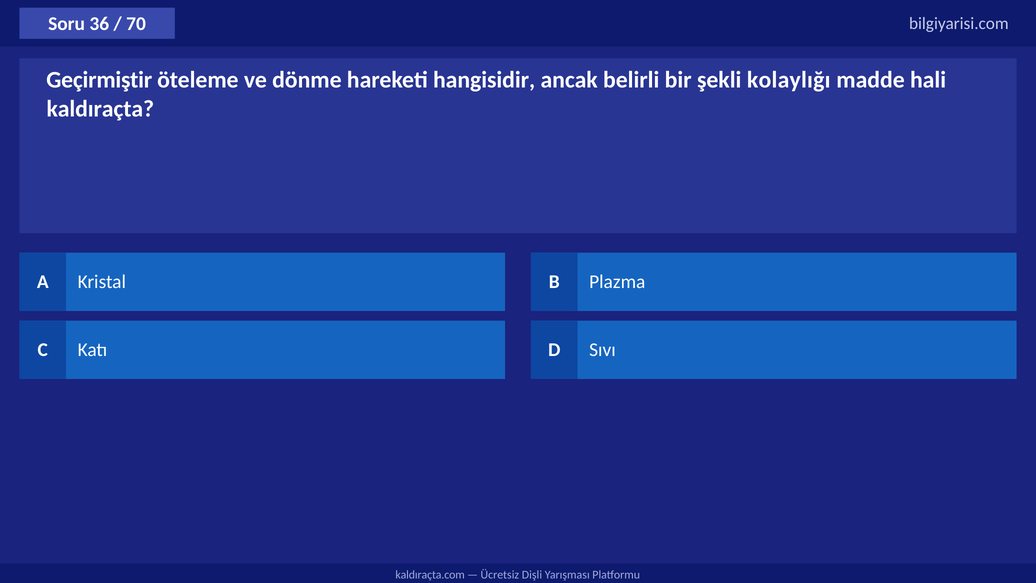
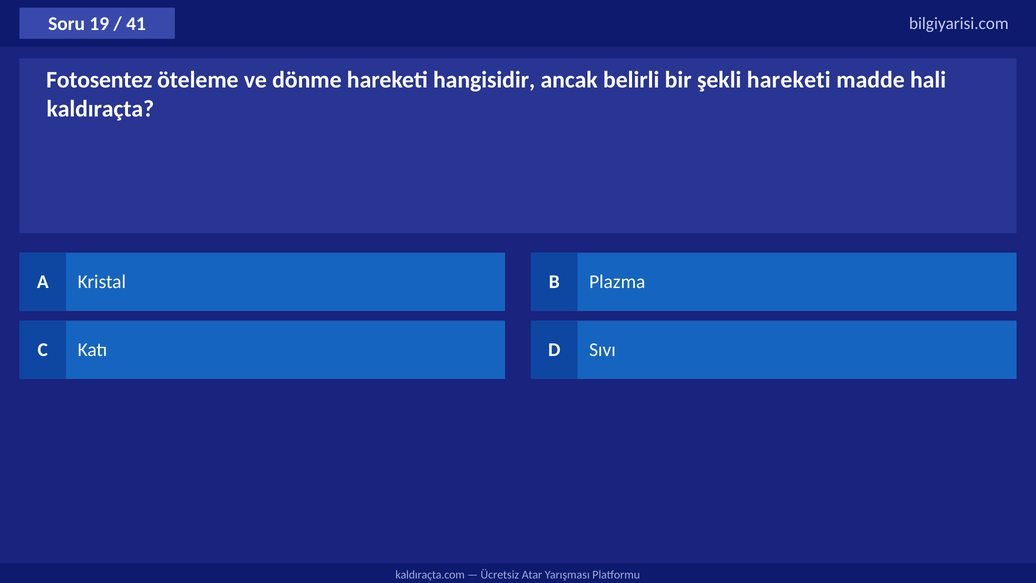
36: 36 -> 19
70: 70 -> 41
Geçirmiştir: Geçirmiştir -> Fotosentez
şekli kolaylığı: kolaylığı -> hareketi
Dişli: Dişli -> Atar
